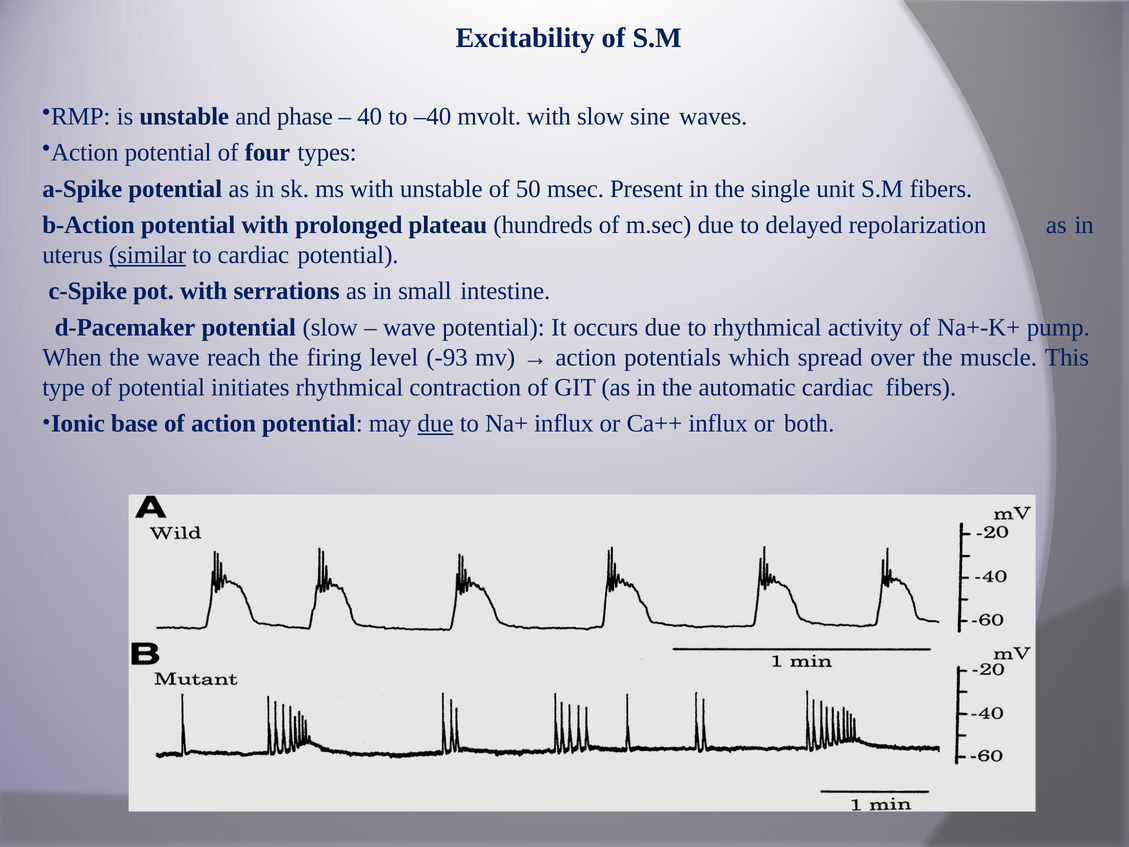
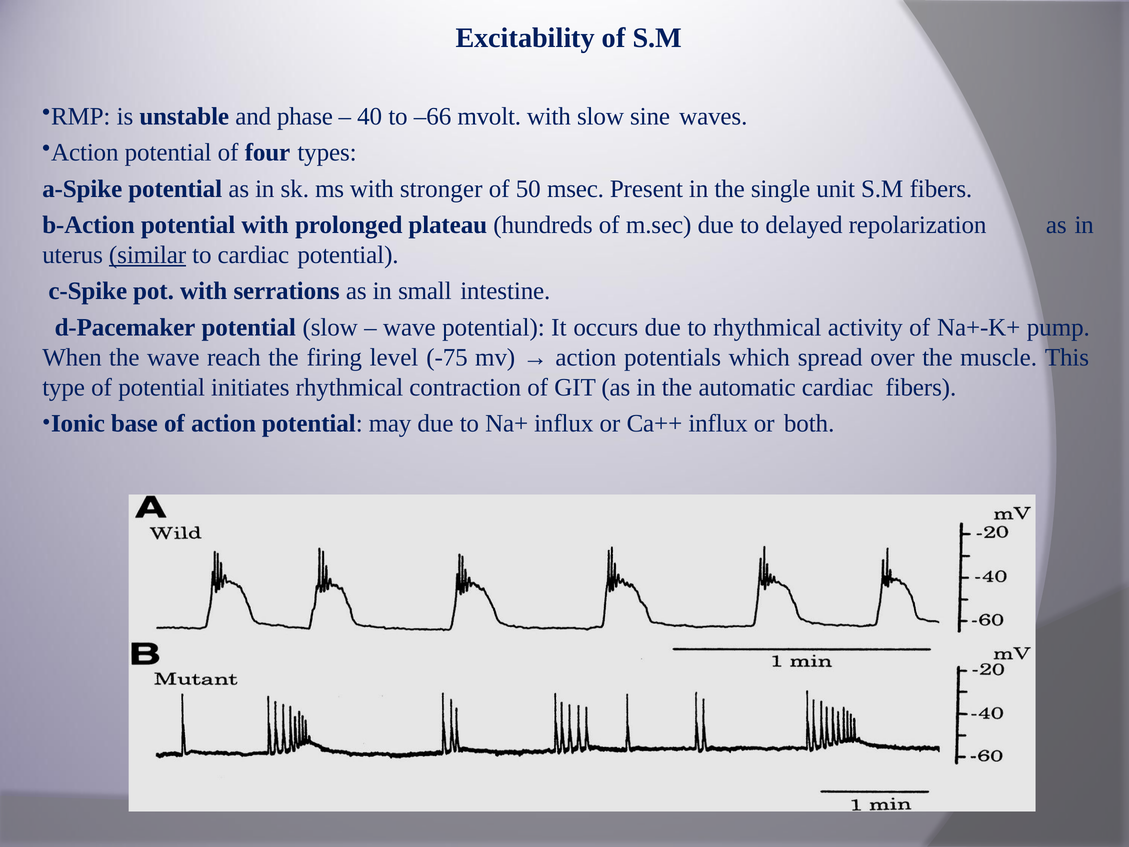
–40: –40 -> –66
with unstable: unstable -> stronger
-93: -93 -> -75
due at (436, 424) underline: present -> none
